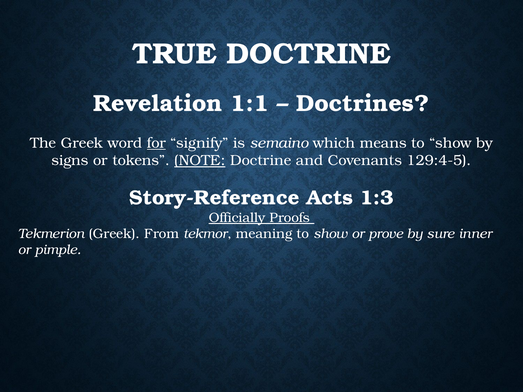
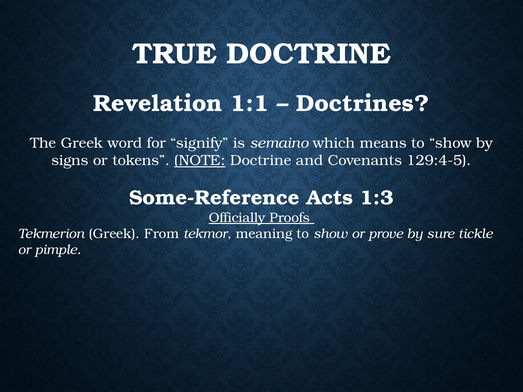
for underline: present -> none
Story-Reference: Story-Reference -> Some-Reference
inner: inner -> tickle
